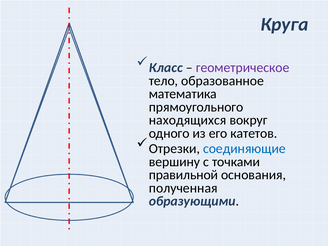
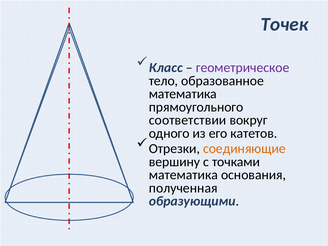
Круга: Круга -> Точек
находящихся: находящихся -> соответствии
соединяющие colour: blue -> orange
правильной at (183, 175): правильной -> математика
